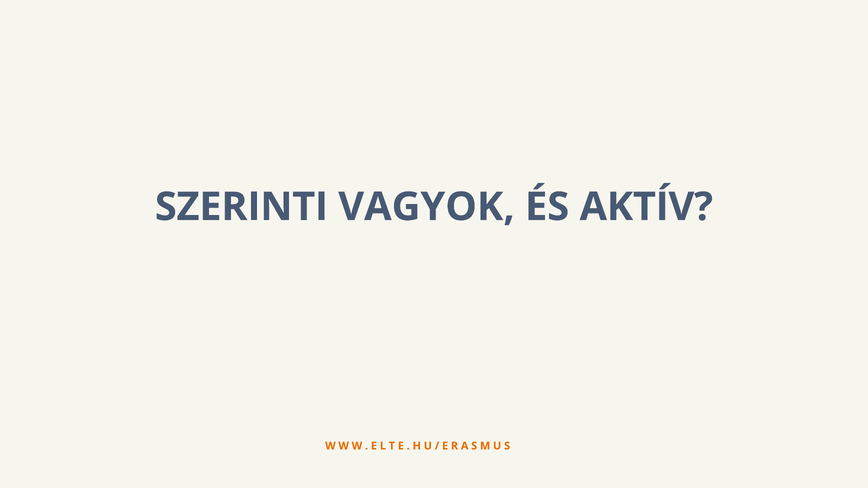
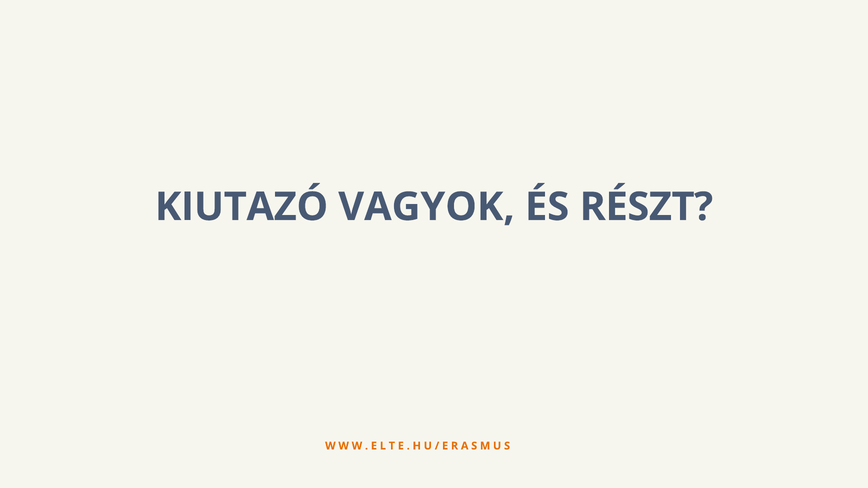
SZERINTI: SZERINTI -> KIUTAZÓ
AKTÍV: AKTÍV -> RÉSZT
